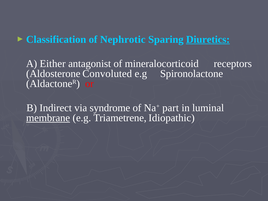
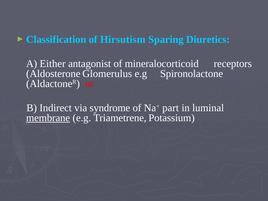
Nephrotic: Nephrotic -> Hirsutism
Diuretics underline: present -> none
Convoluted: Convoluted -> Glomerulus
Idiopathic: Idiopathic -> Potassium
